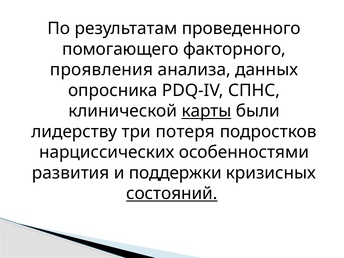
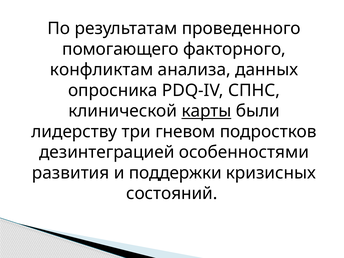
проявления: проявления -> конфликтам
потеря: потеря -> гневом
нарциссических: нарциссических -> дезинтеграцией
состояний underline: present -> none
